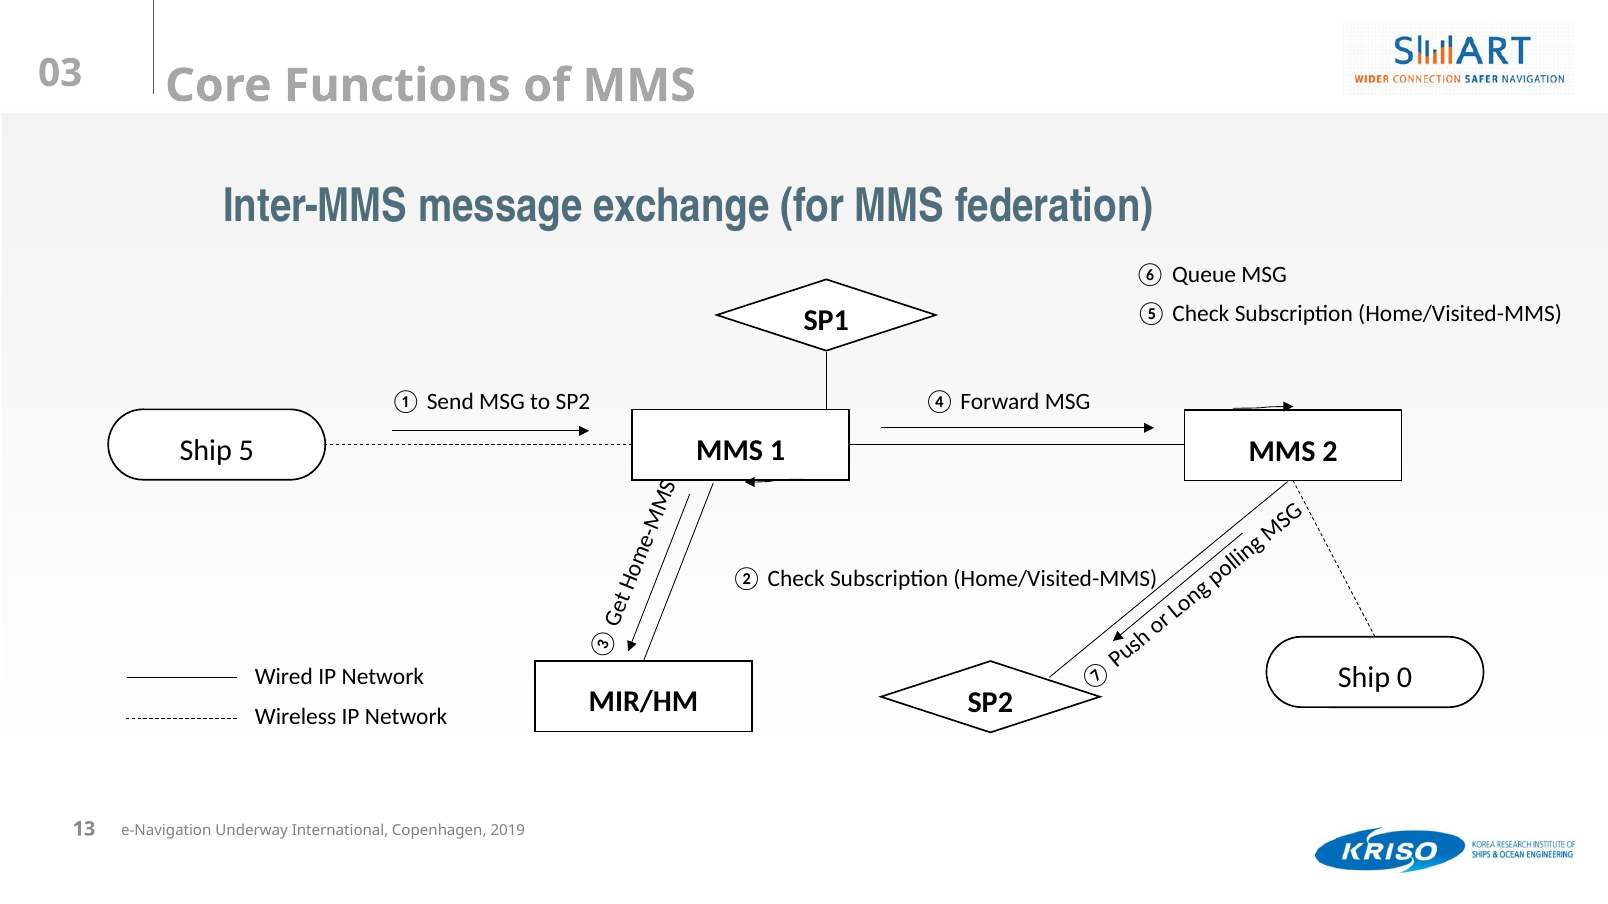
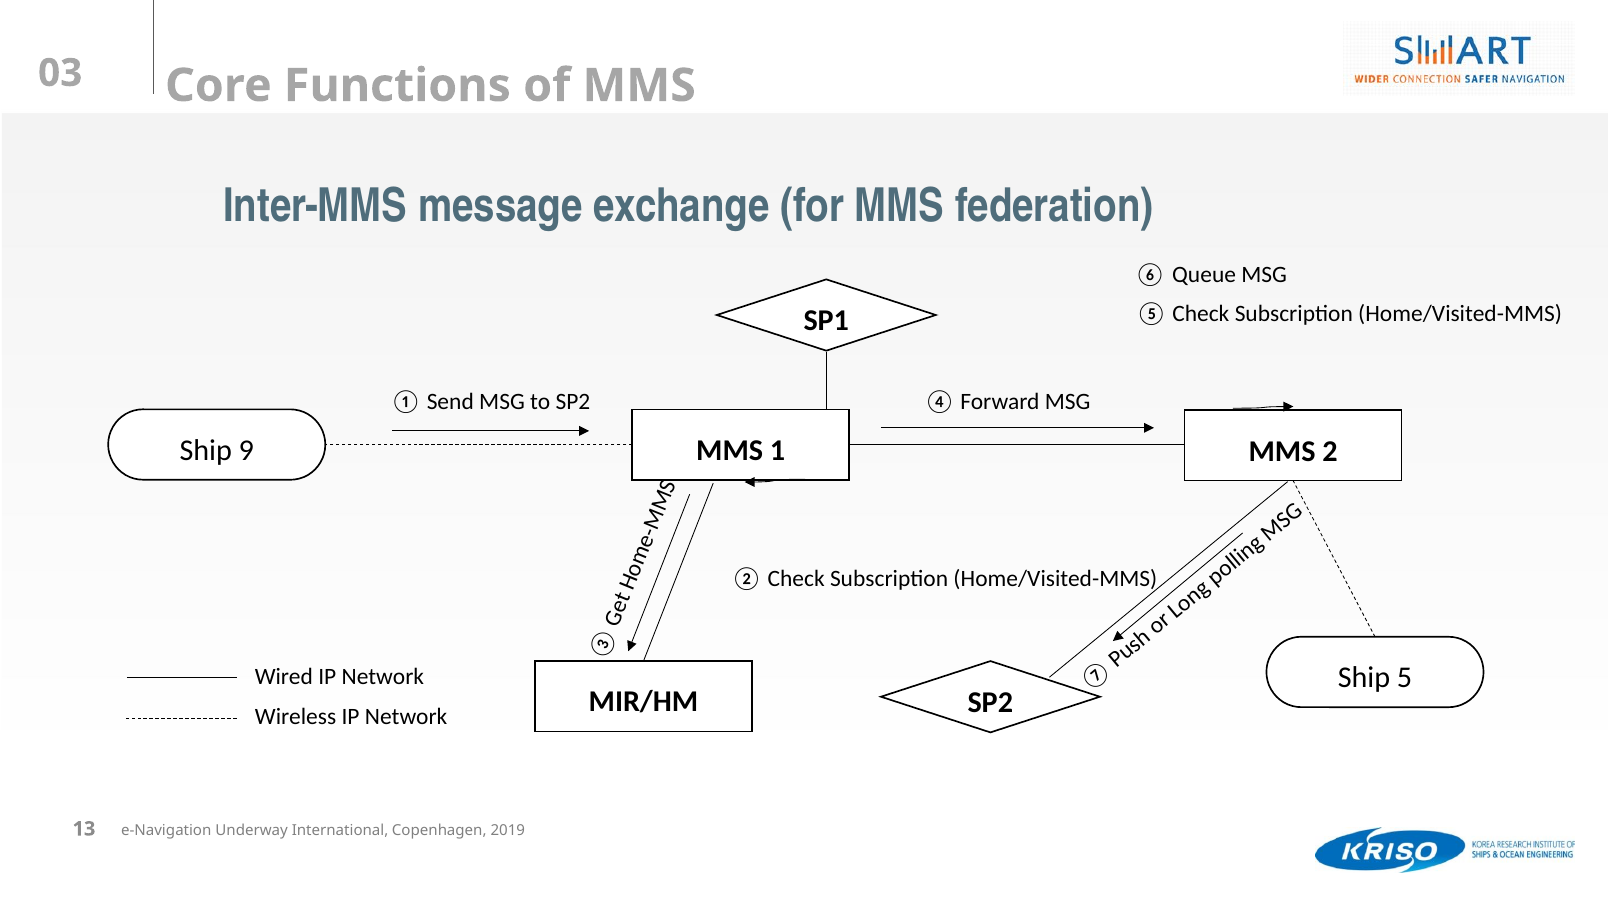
5: 5 -> 9
0: 0 -> 5
